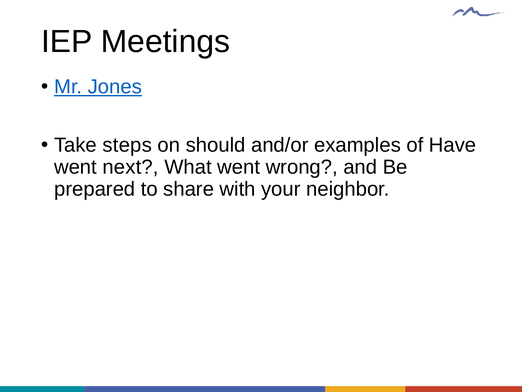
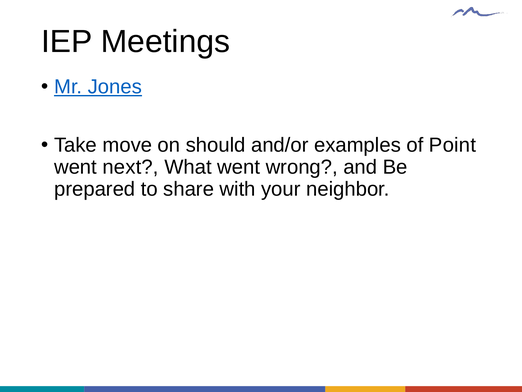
steps: steps -> move
Have: Have -> Point
